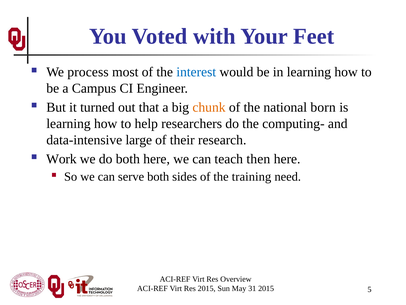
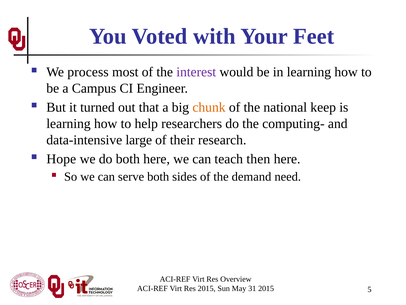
interest colour: blue -> purple
born: born -> keep
Work: Work -> Hope
training: training -> demand
